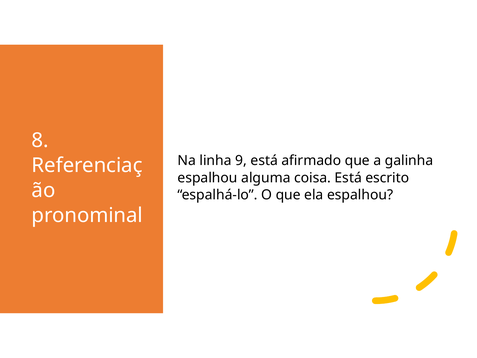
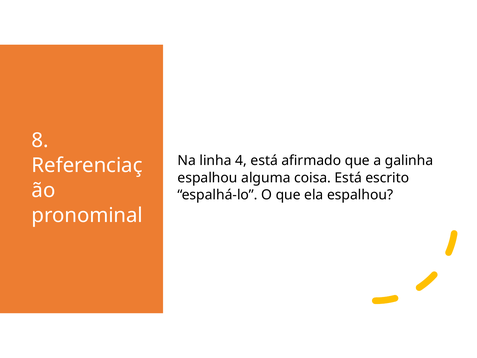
9: 9 -> 4
